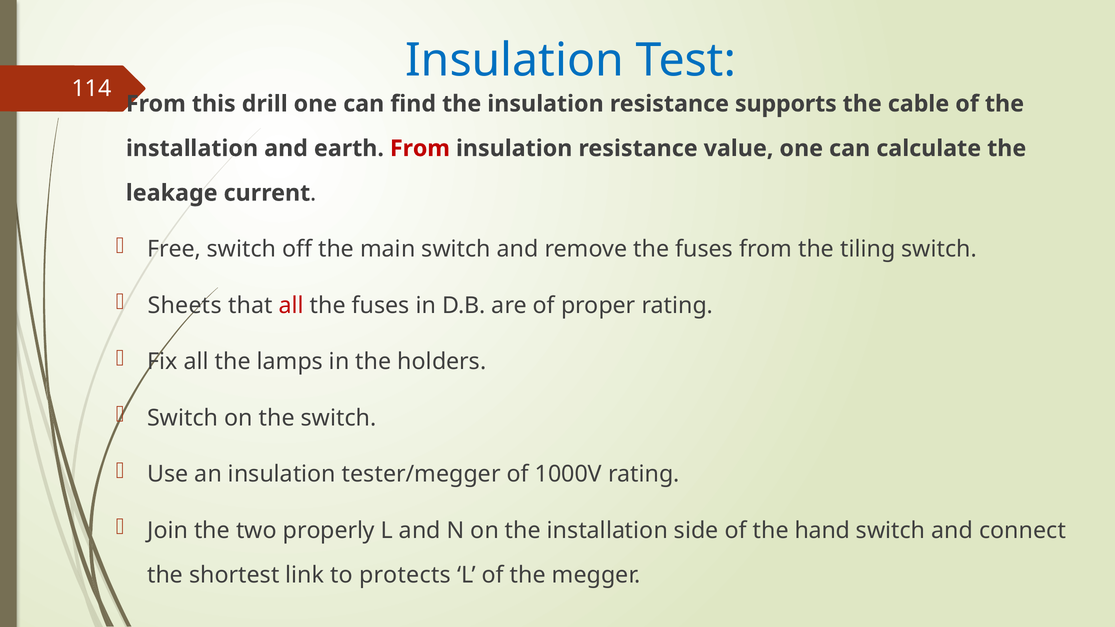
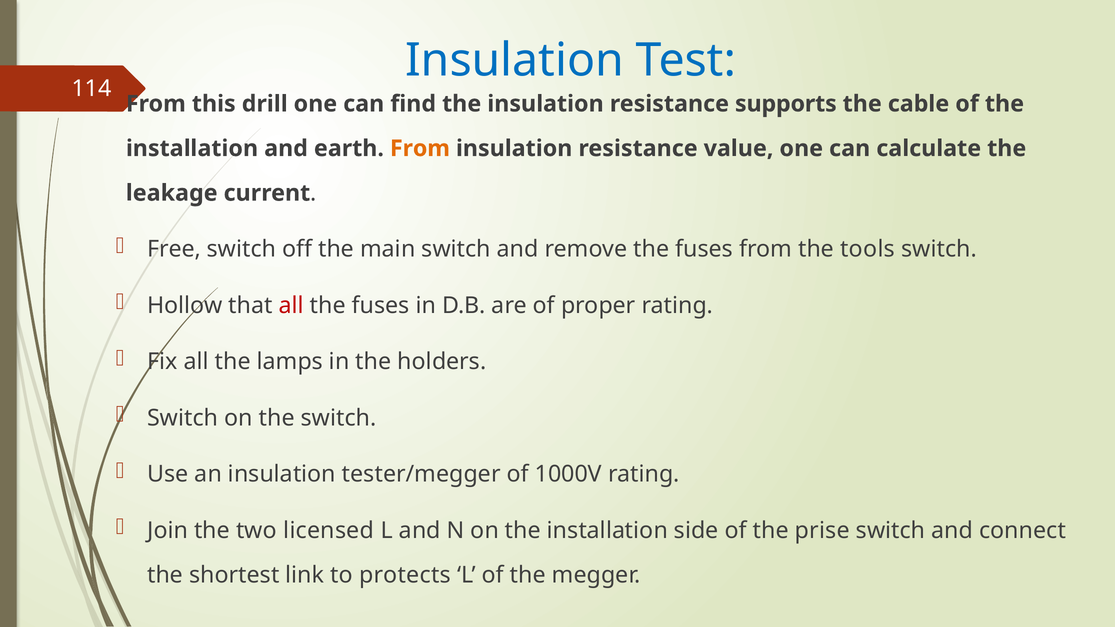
From at (420, 148) colour: red -> orange
tiling: tiling -> tools
Sheets: Sheets -> Hollow
properly: properly -> licensed
hand: hand -> prise
